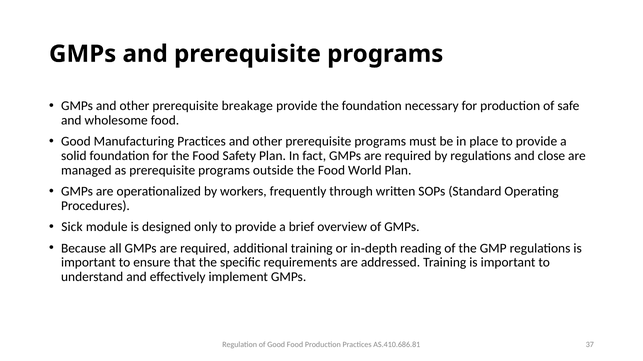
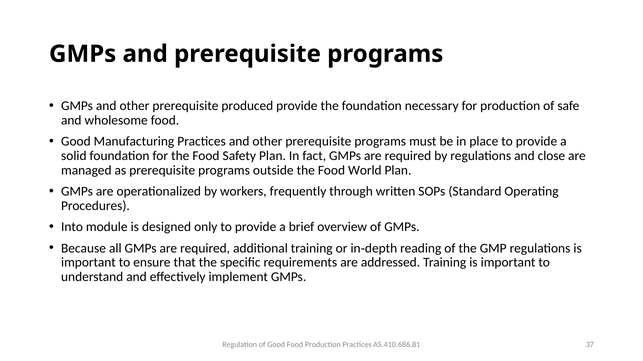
breakage: breakage -> produced
Sick: Sick -> Into
